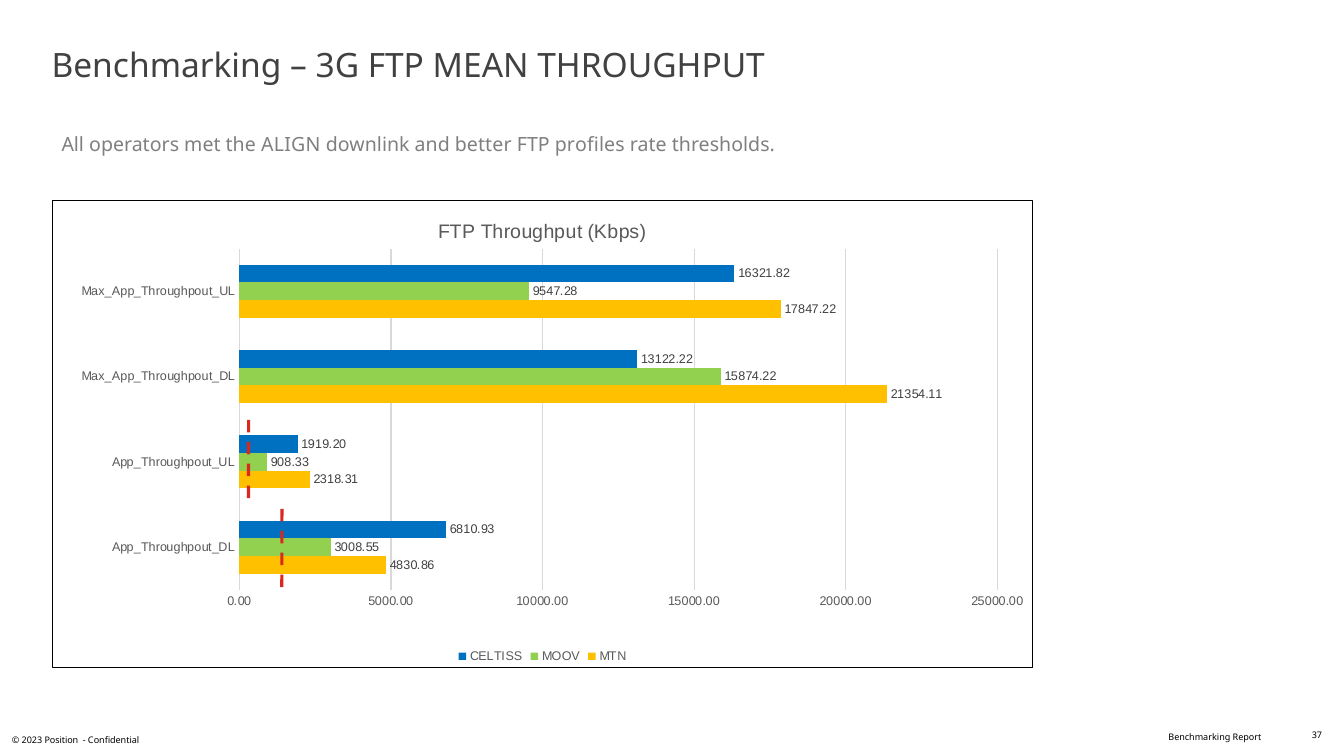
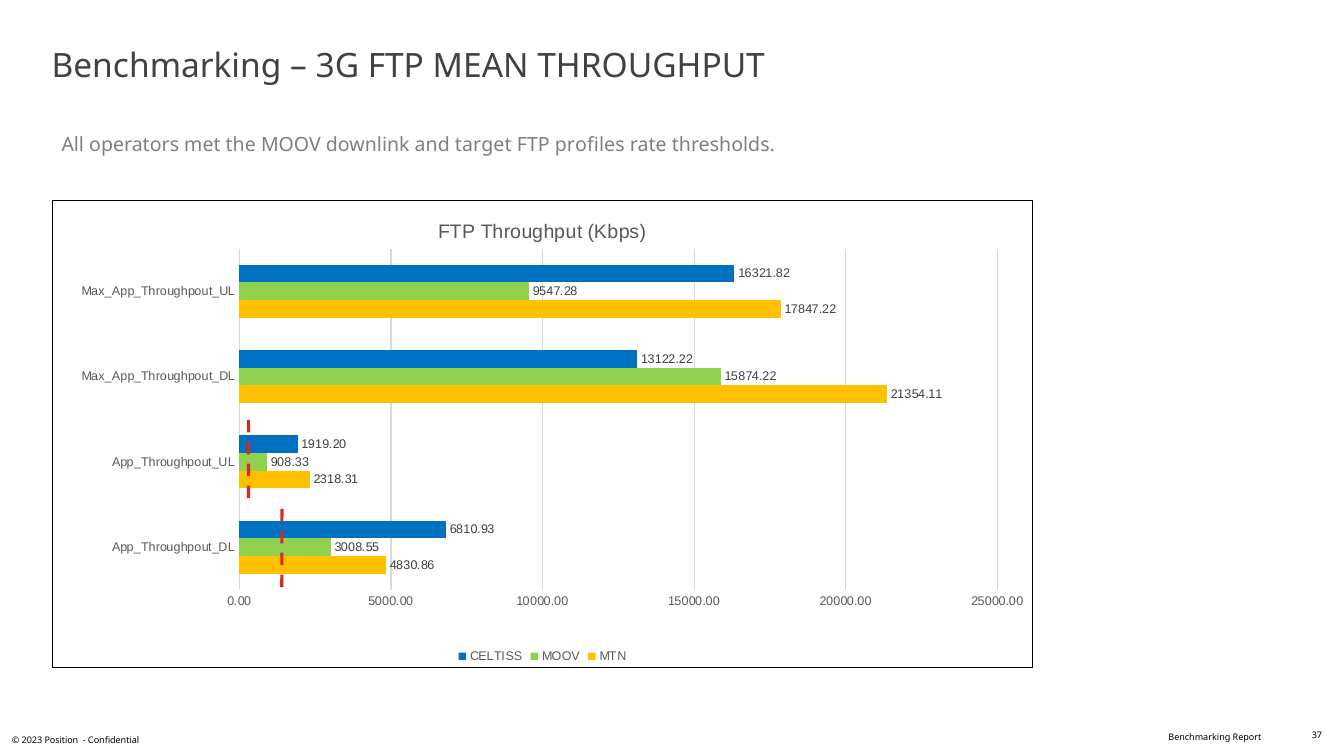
the ALIGN: ALIGN -> MOOV
better: better -> target
